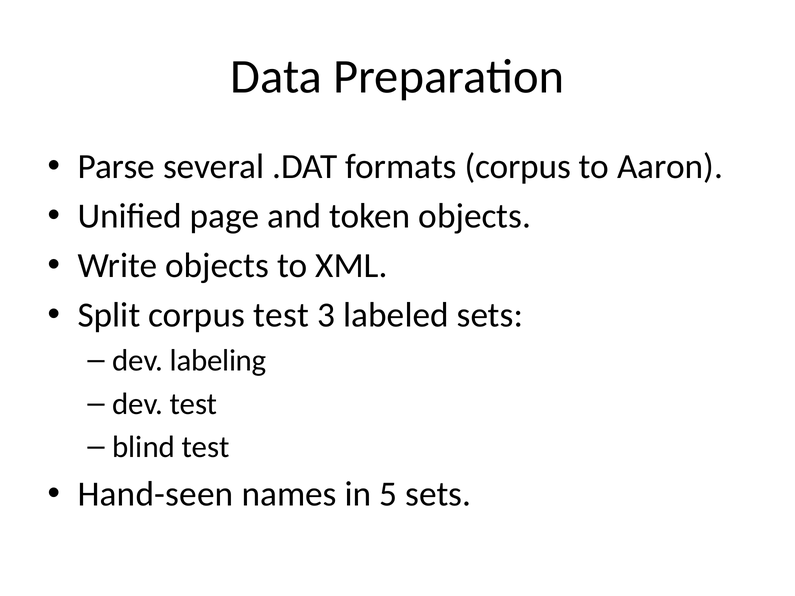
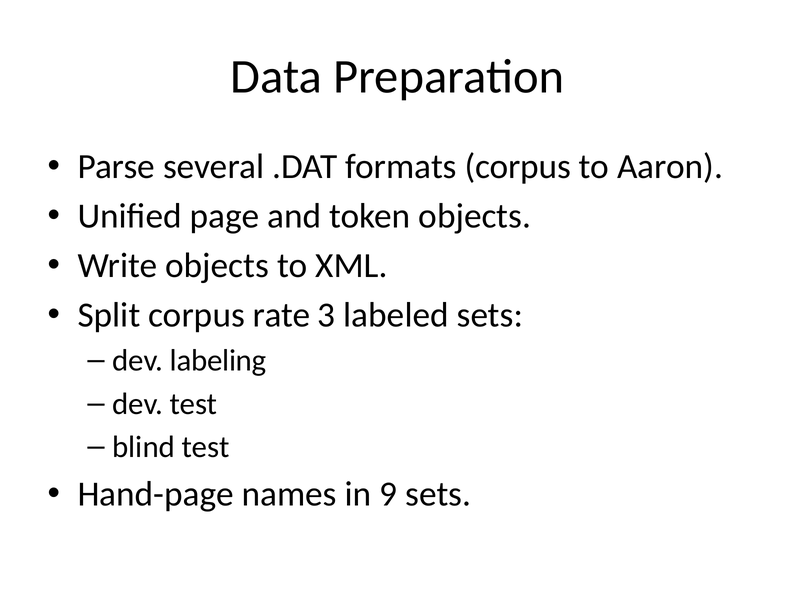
corpus test: test -> rate
Hand-seen: Hand-seen -> Hand-page
5: 5 -> 9
